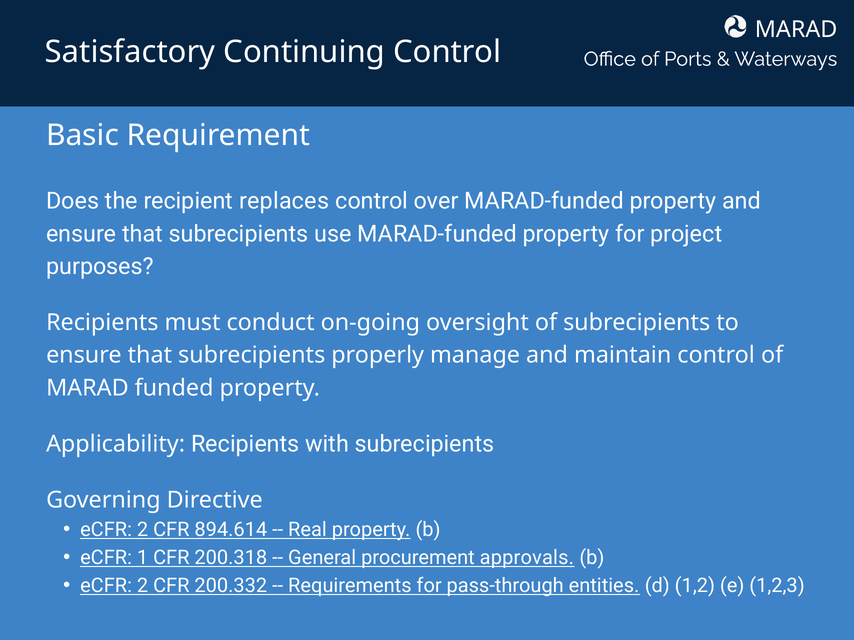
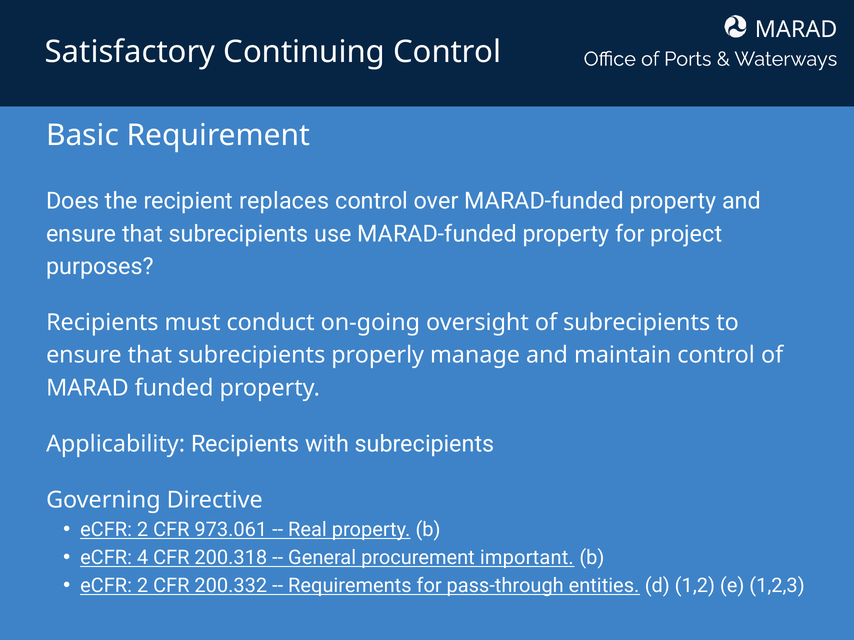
894.614: 894.614 -> 973.061
1: 1 -> 4
approvals: approvals -> important
